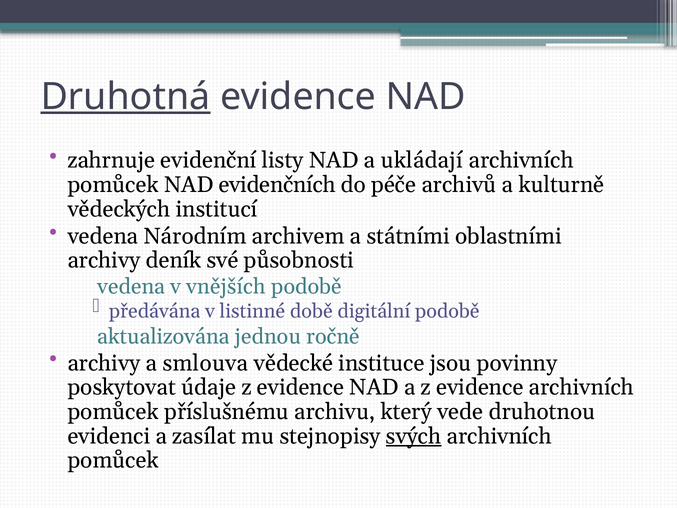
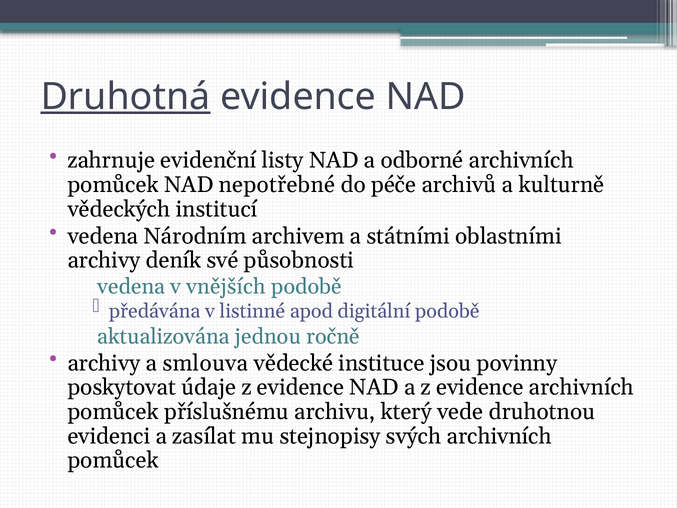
ukládají: ukládají -> odborné
evidenčních: evidenčních -> nepotřebné
době: době -> apod
svých underline: present -> none
